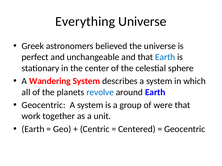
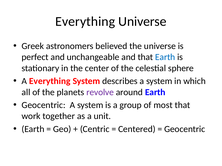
A Wandering: Wandering -> Everything
revolve colour: blue -> purple
were: were -> most
